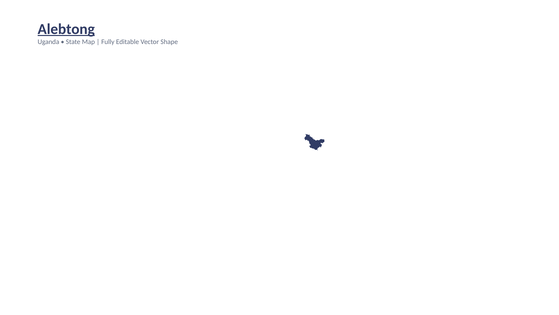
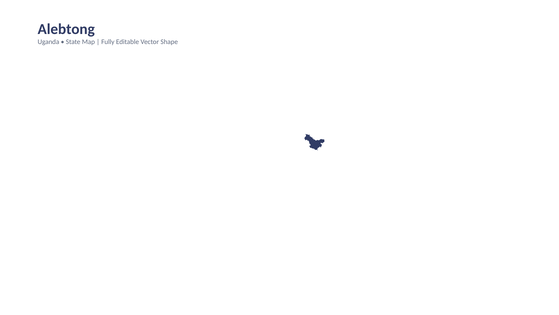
Alebtong underline: present -> none
